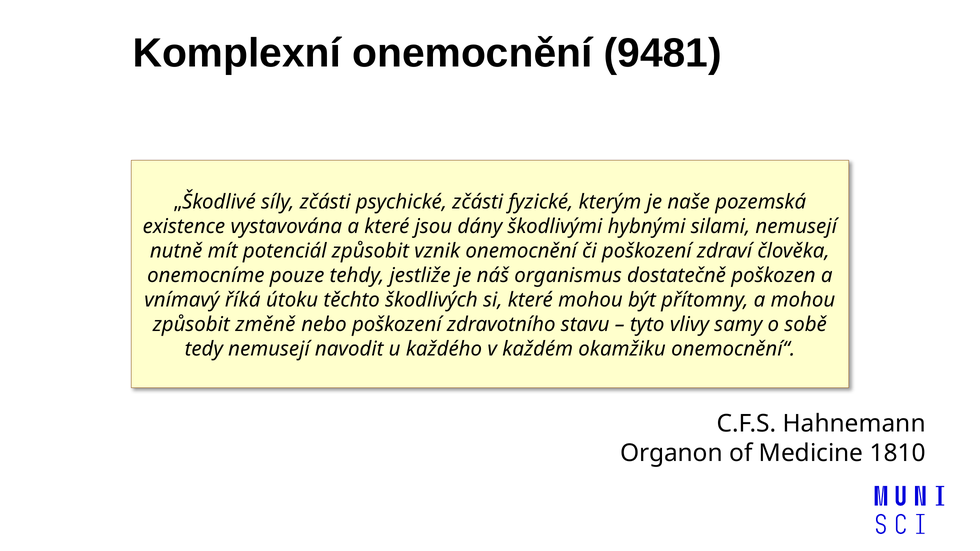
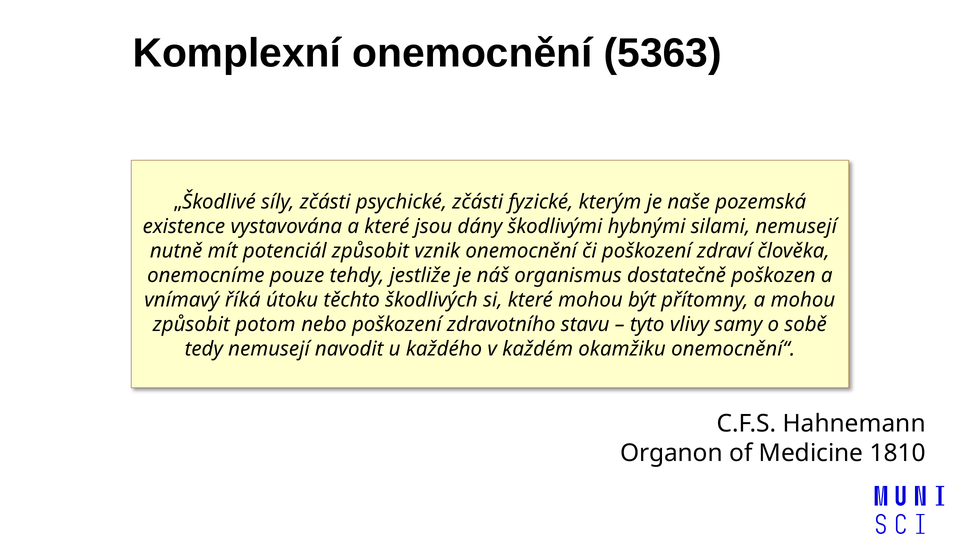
9481: 9481 -> 5363
změně: změně -> potom
